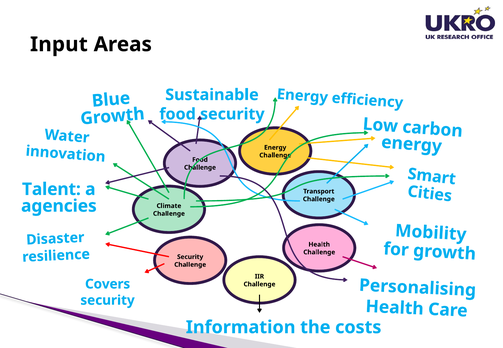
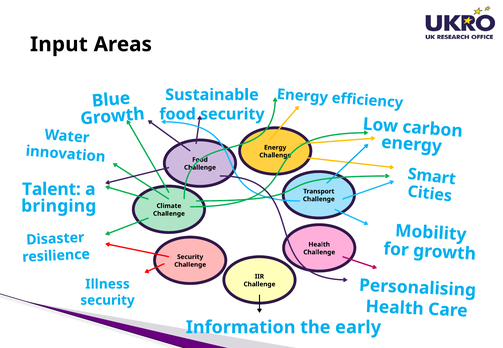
agencies: agencies -> bringing
Covers: Covers -> Illness
costs: costs -> early
